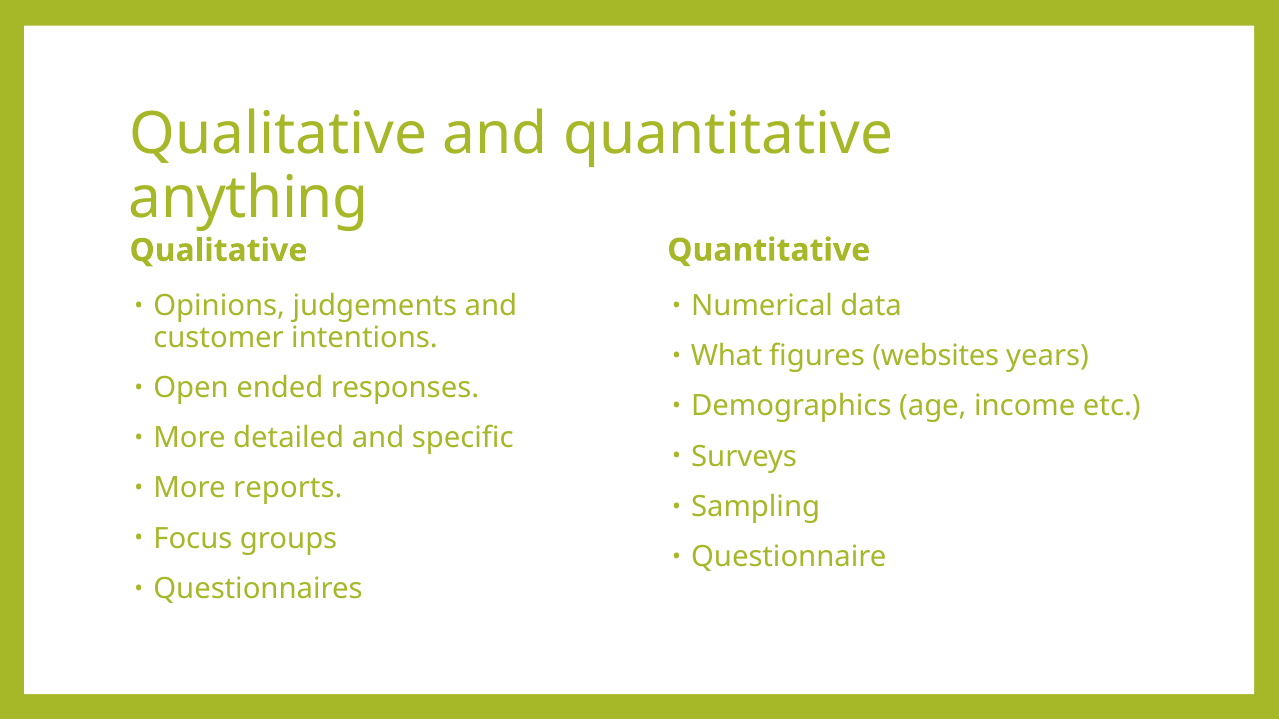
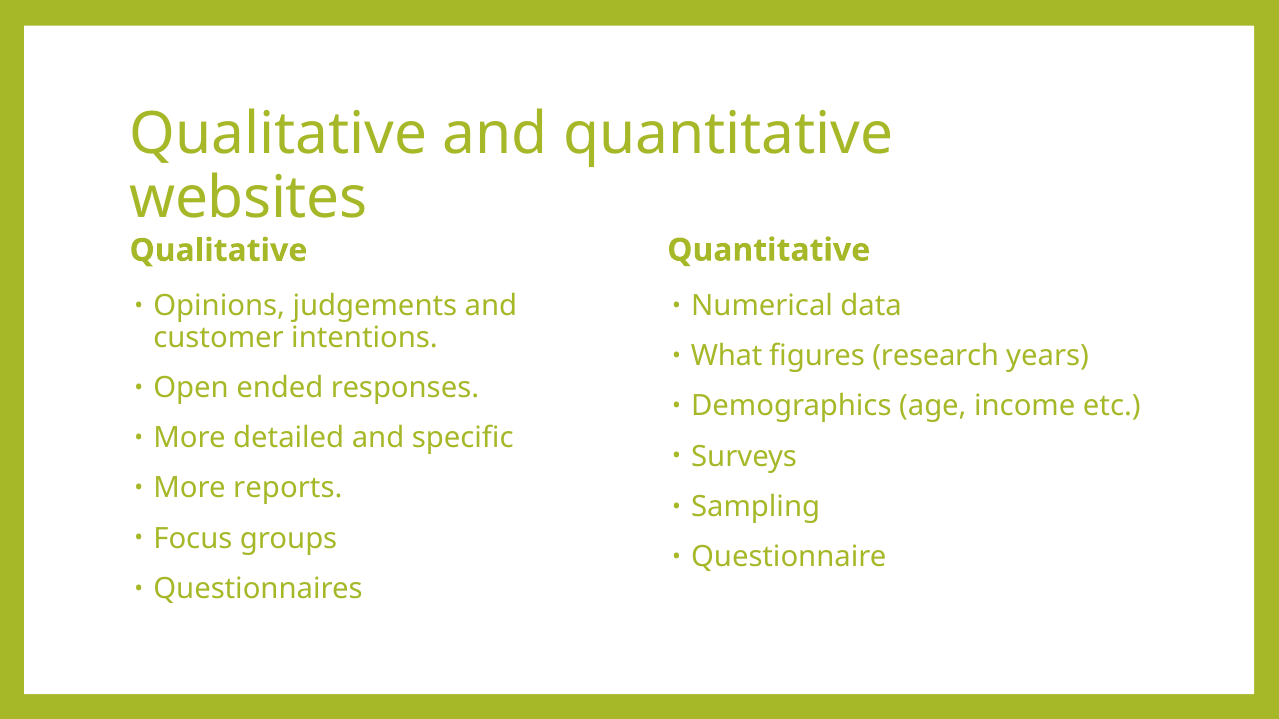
anything: anything -> websites
websites: websites -> research
